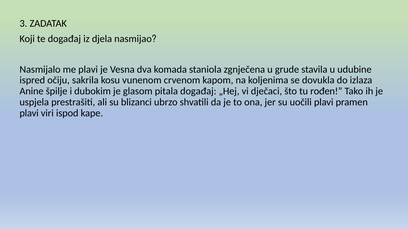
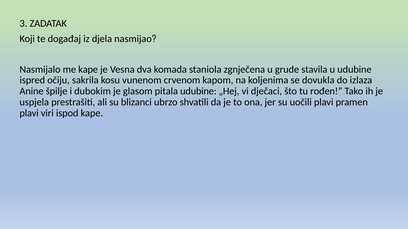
me plavi: plavi -> kape
pitala događaj: događaj -> udubine
